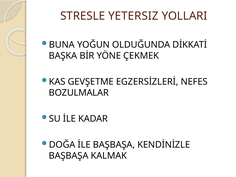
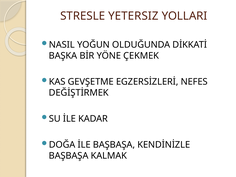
BUNA: BUNA -> NASIL
BOZULMALAR: BOZULMALAR -> DEĞİŞTİRMEK
